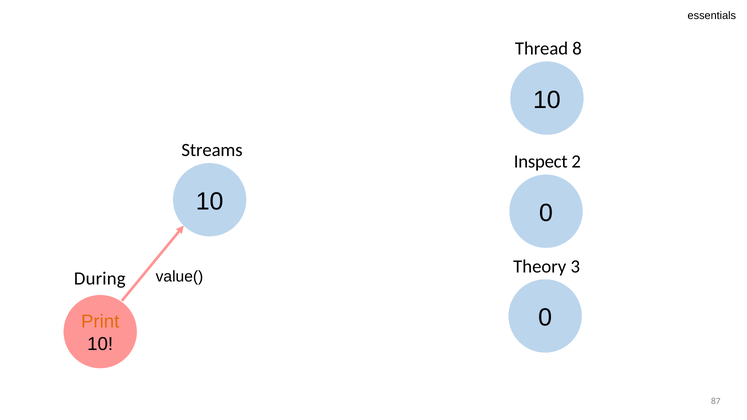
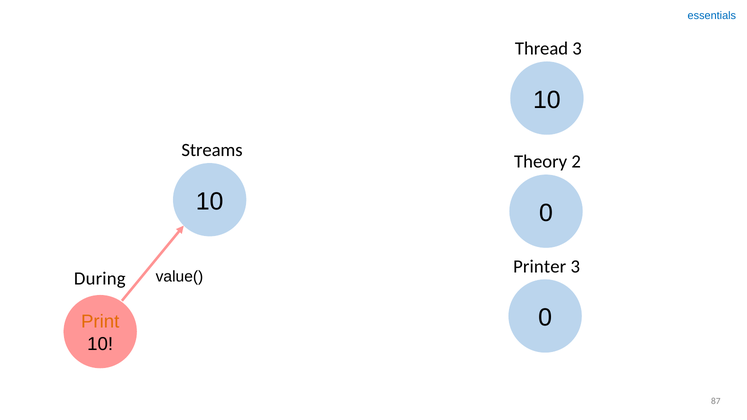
essentials colour: black -> blue
Thread 8: 8 -> 3
Inspect: Inspect -> Theory
Theory: Theory -> Printer
